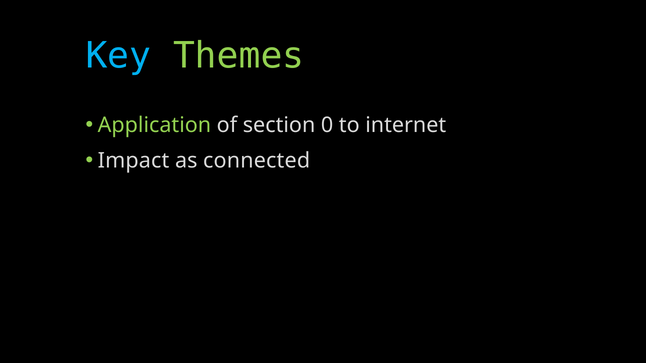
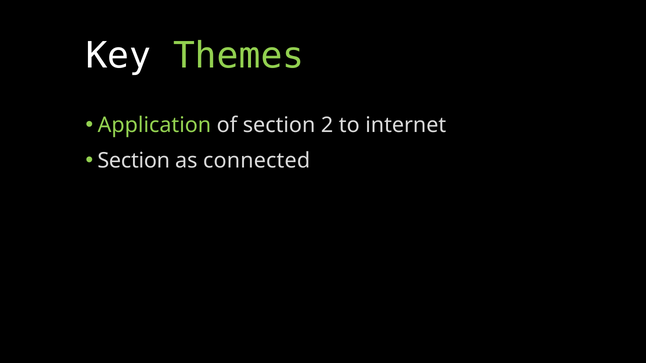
Key colour: light blue -> white
0: 0 -> 2
Impact at (134, 161): Impact -> Section
